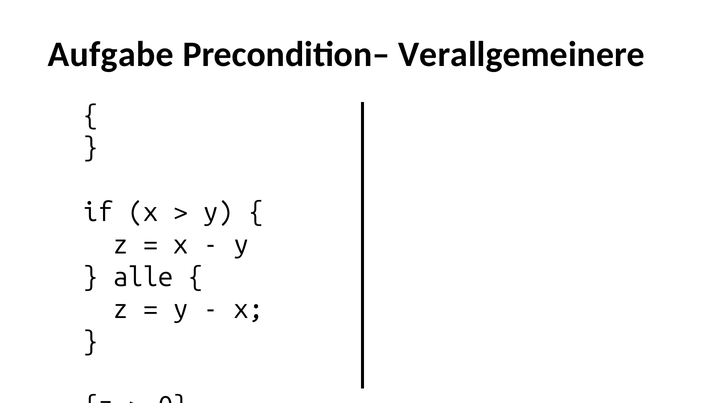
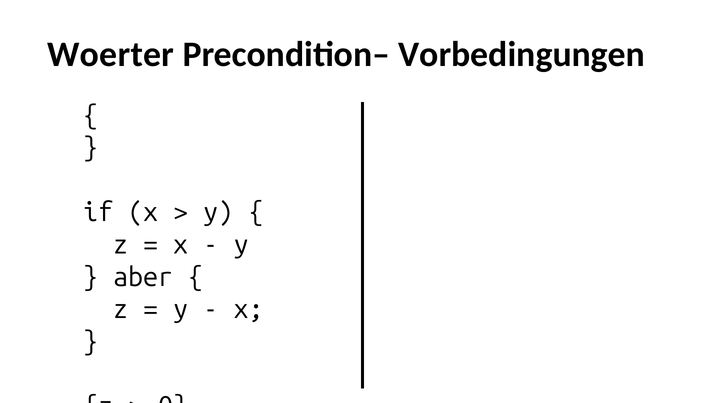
Aufgabe: Aufgabe -> Woerter
Verallgemeinere: Verallgemeinere -> Vorbedingungen
alle: alle -> aber
